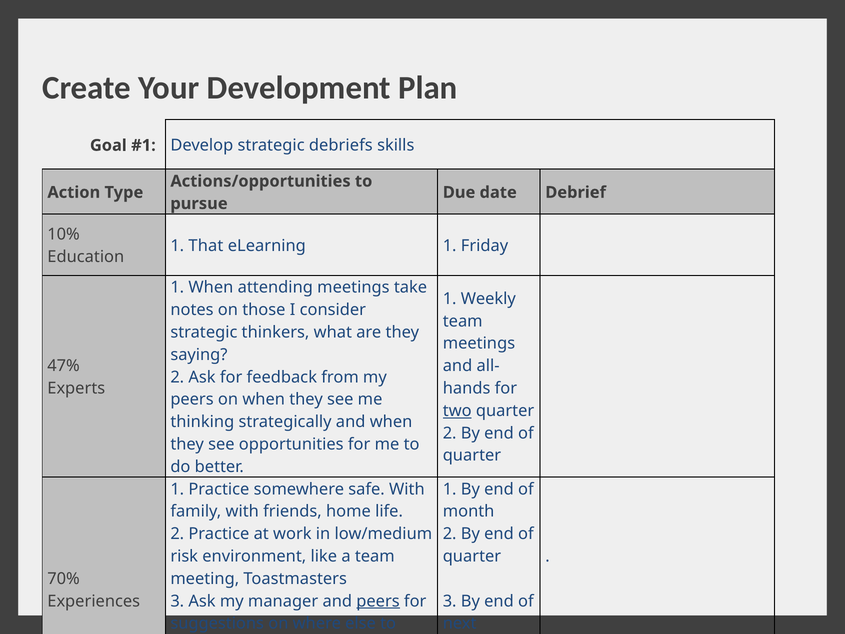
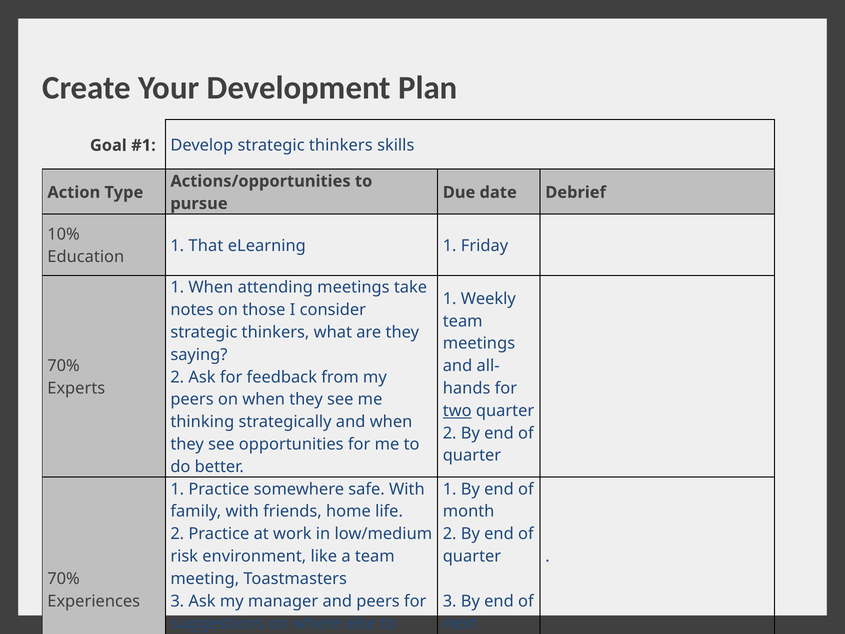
Develop strategic debriefs: debriefs -> thinkers
47% at (64, 366): 47% -> 70%
peers at (378, 601) underline: present -> none
